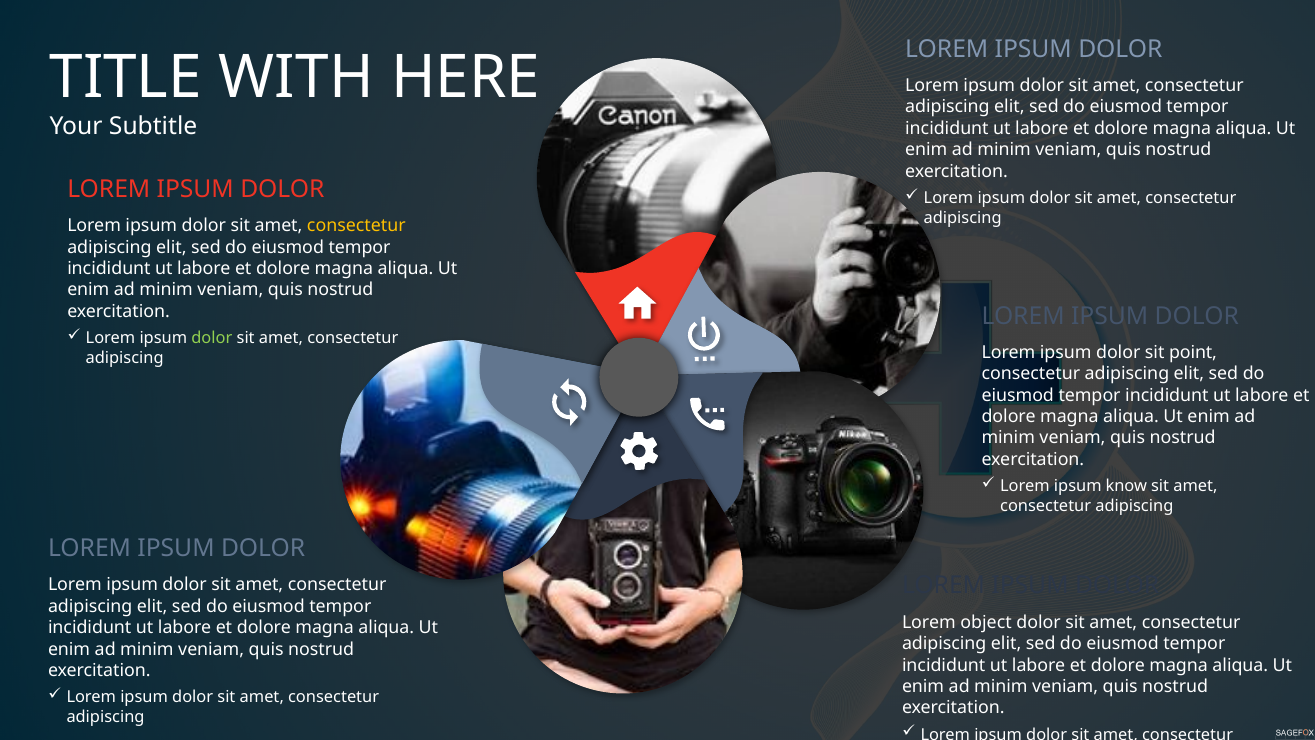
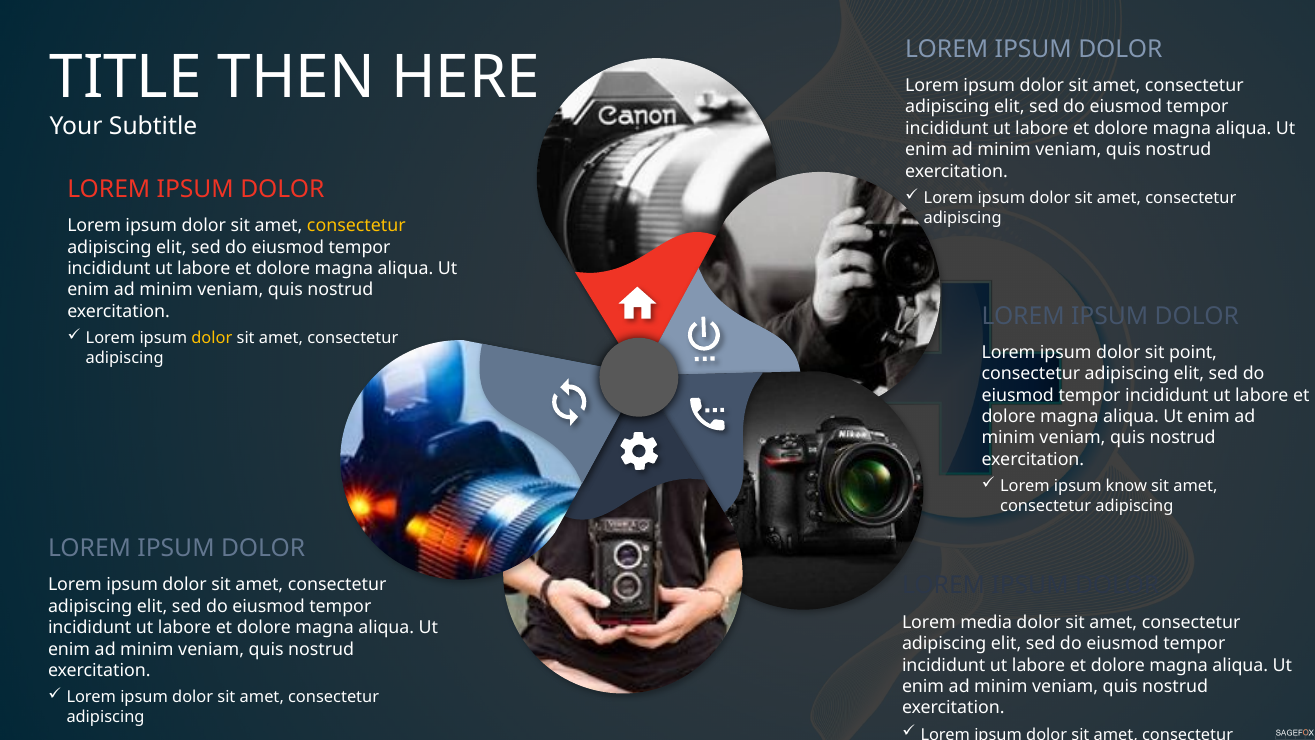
WITH: WITH -> THEN
dolor at (212, 338) colour: light green -> yellow
object: object -> media
